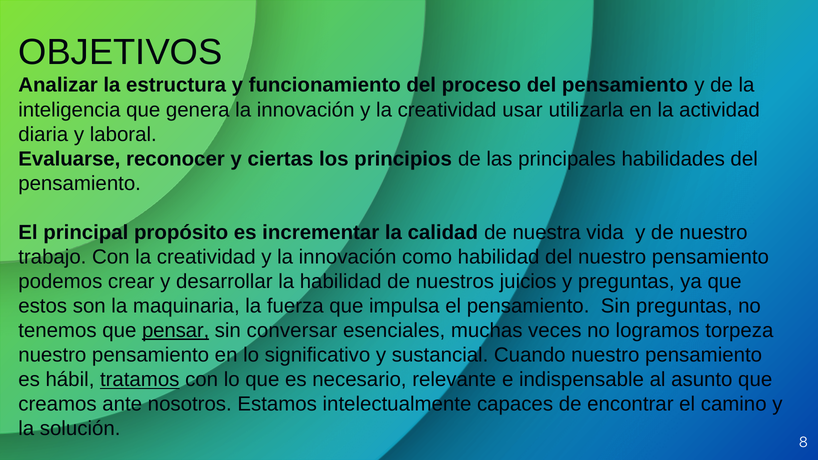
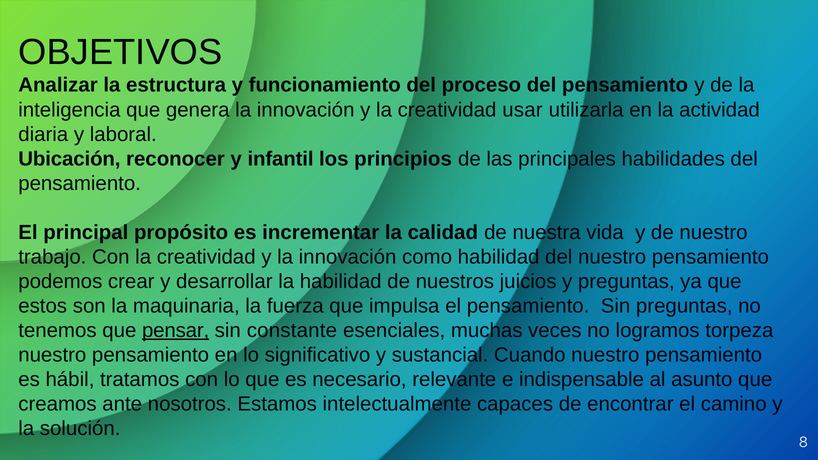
Evaluarse: Evaluarse -> Ubicación
ciertas: ciertas -> infantil
conversar: conversar -> constante
tratamos underline: present -> none
